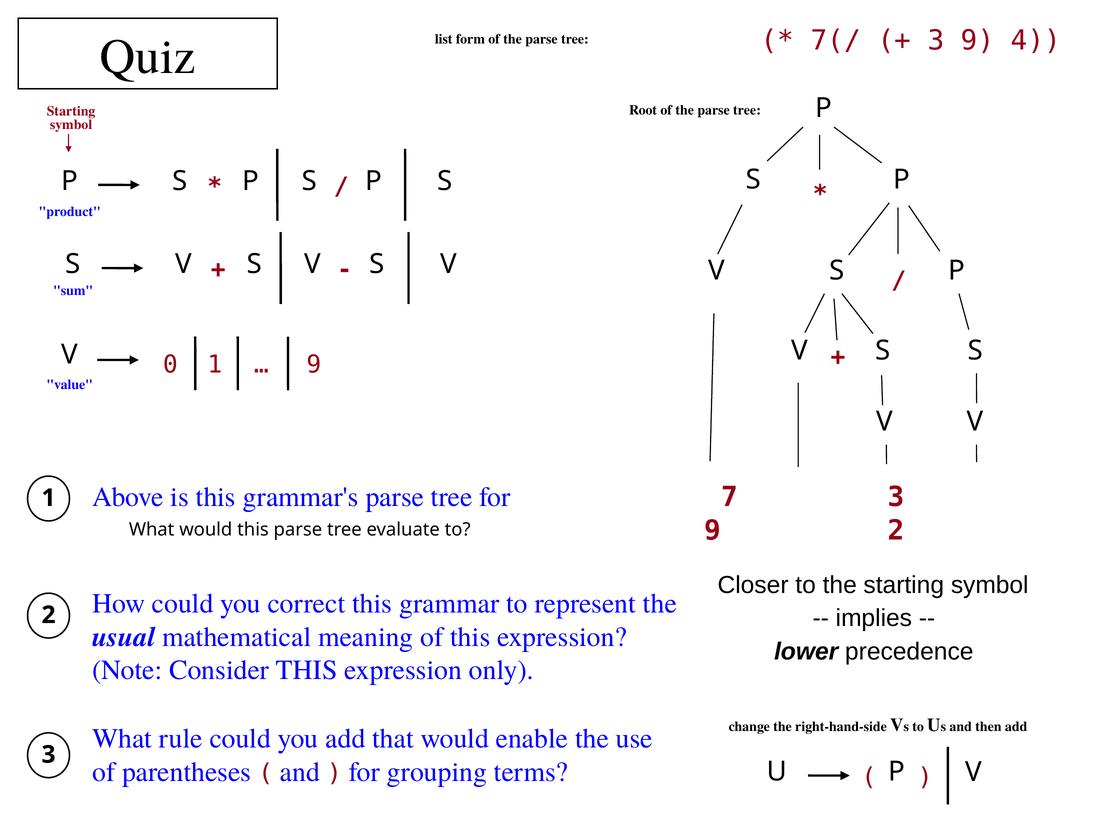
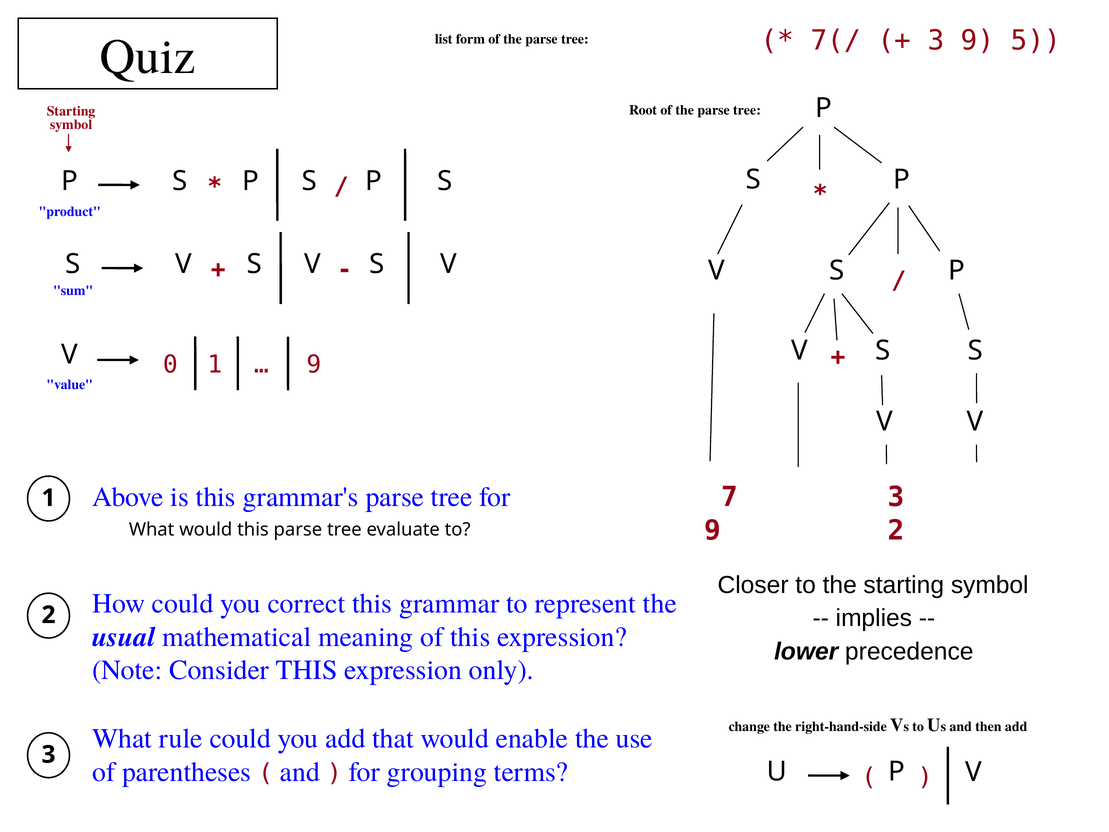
4: 4 -> 5
